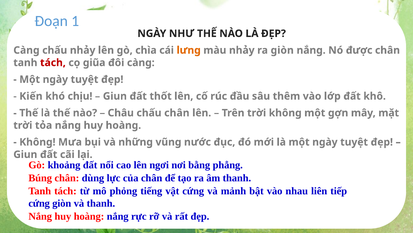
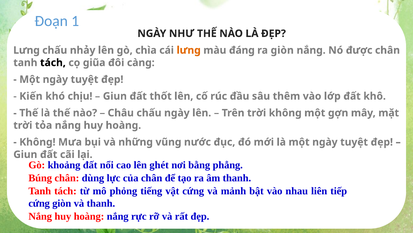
Càng at (26, 50): Càng -> Lưng
màu nhảy: nhảy -> đáng
tách at (53, 63) colour: red -> black
chấu chân: chân -> ngày
ngơi: ngơi -> ghét
